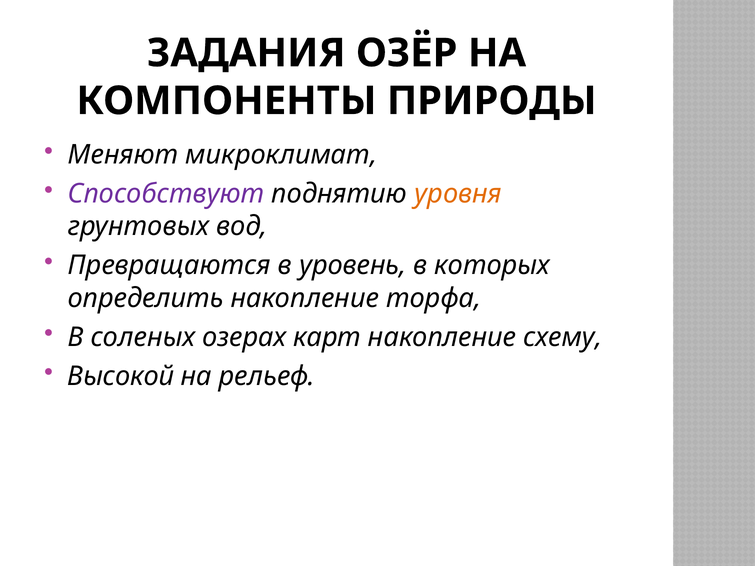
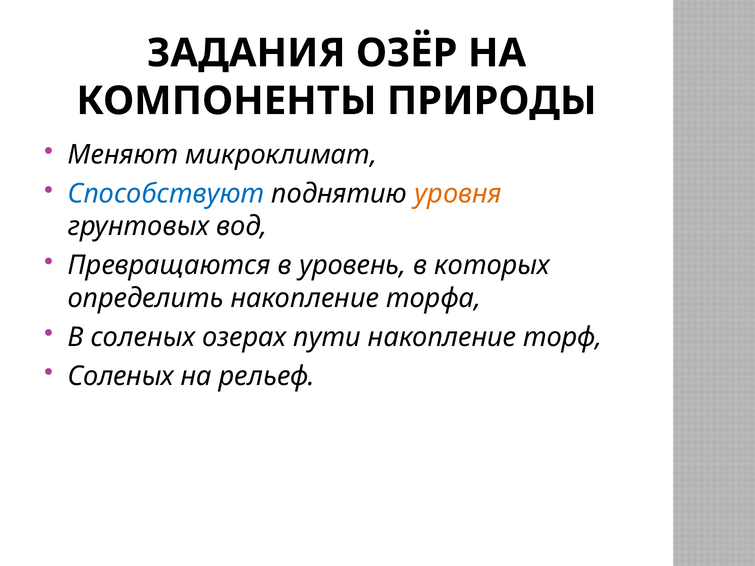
Способствуют colour: purple -> blue
карт: карт -> пути
схему: схему -> торф
Высокой at (121, 376): Высокой -> Соленых
